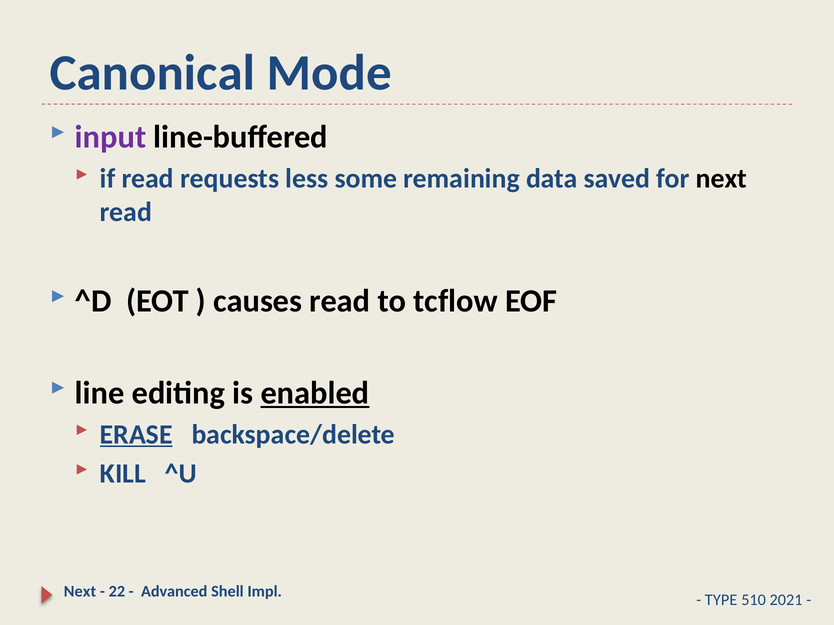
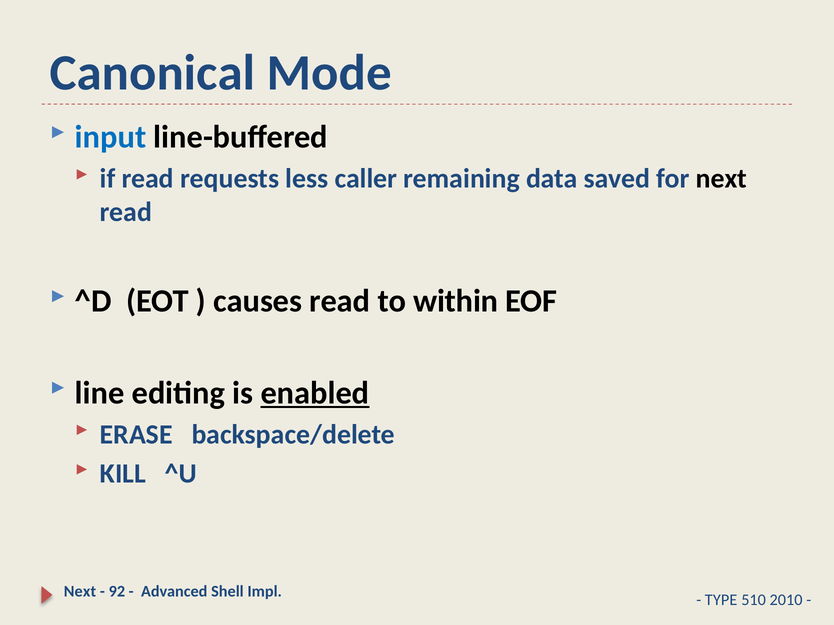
input colour: purple -> blue
some: some -> caller
tcflow: tcflow -> within
ERASE underline: present -> none
22: 22 -> 92
2021: 2021 -> 2010
